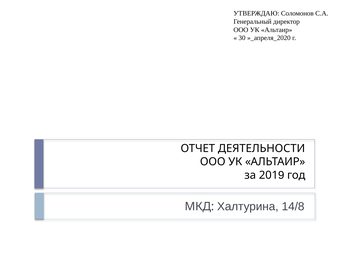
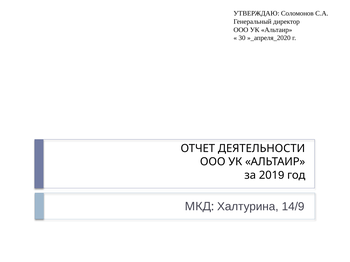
14/8: 14/8 -> 14/9
